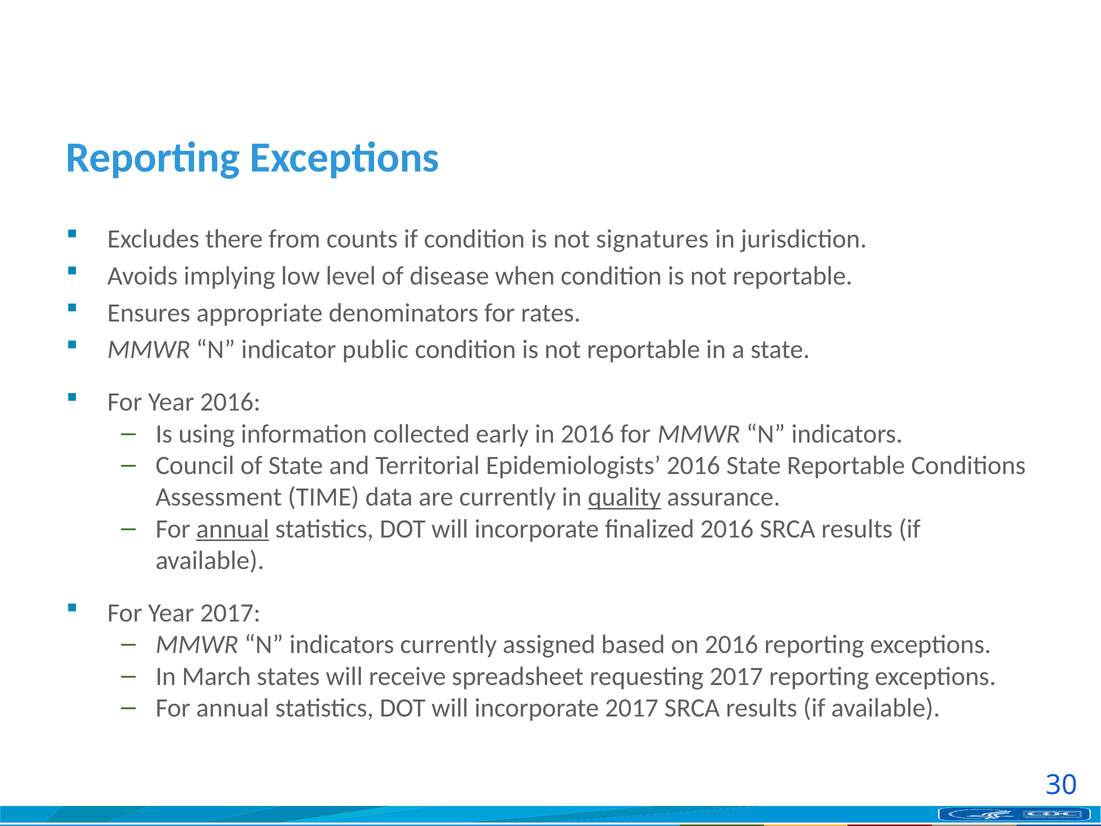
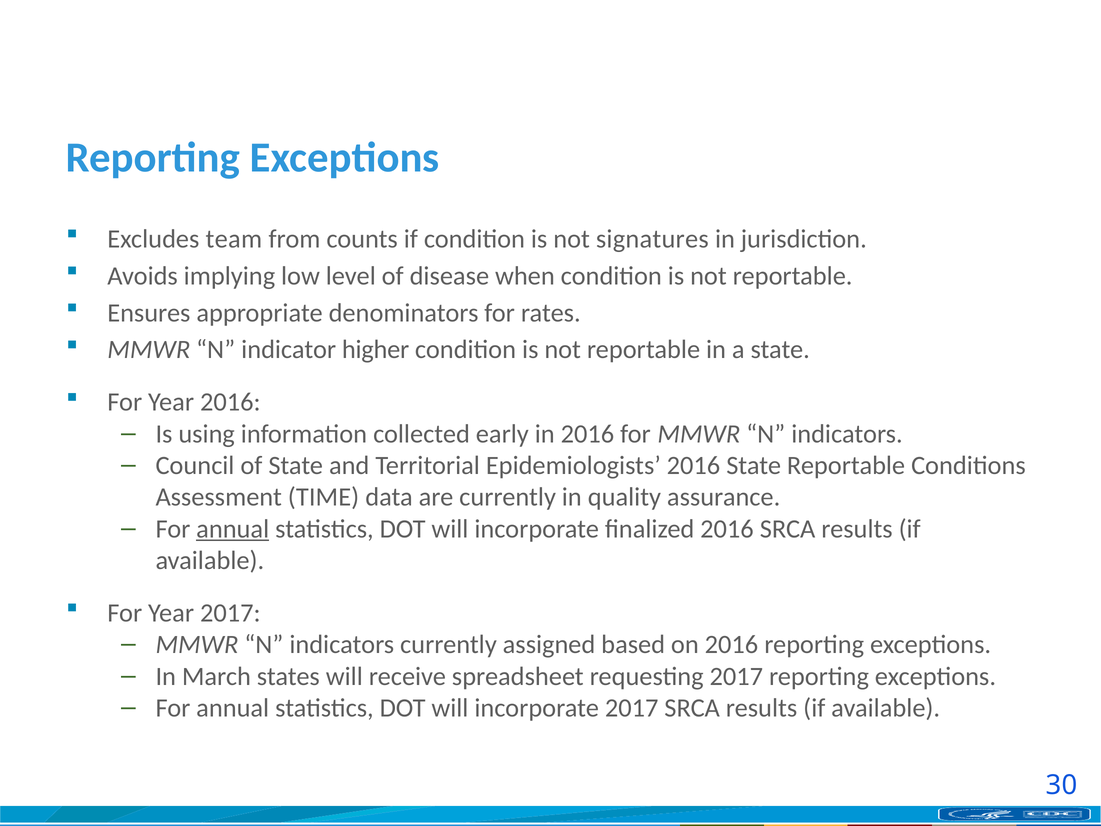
there: there -> team
public: public -> higher
quality underline: present -> none
